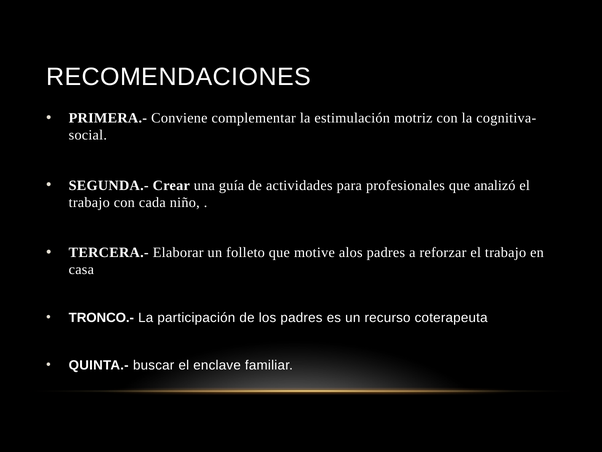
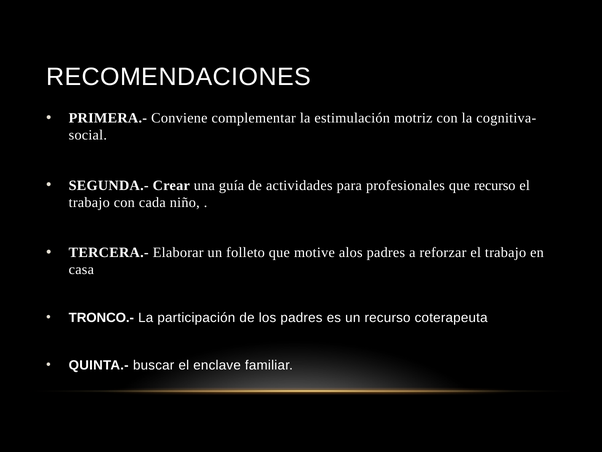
que analizó: analizó -> recurso
